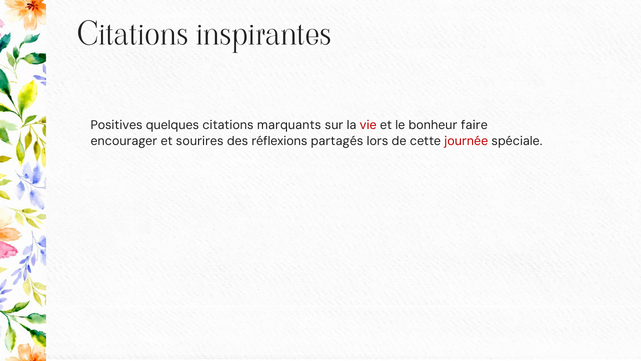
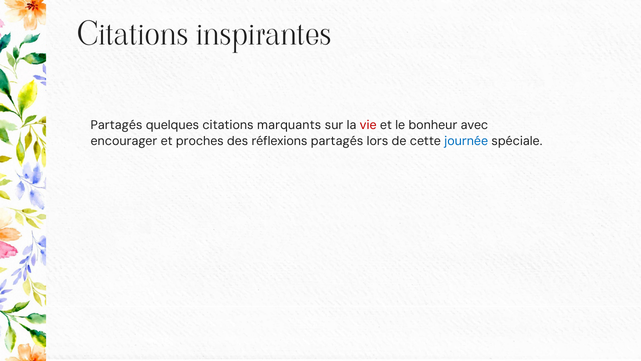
Positives at (117, 125): Positives -> Partagés
faire: faire -> avec
sourires: sourires -> proches
journée colour: red -> blue
